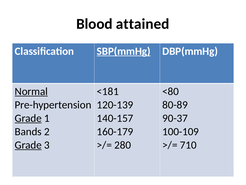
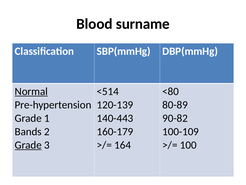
attained: attained -> surname
SBP(mmHg underline: present -> none
<181: <181 -> <514
Grade at (28, 118) underline: present -> none
140-157: 140-157 -> 140-443
90-37: 90-37 -> 90-82
280: 280 -> 164
710: 710 -> 100
